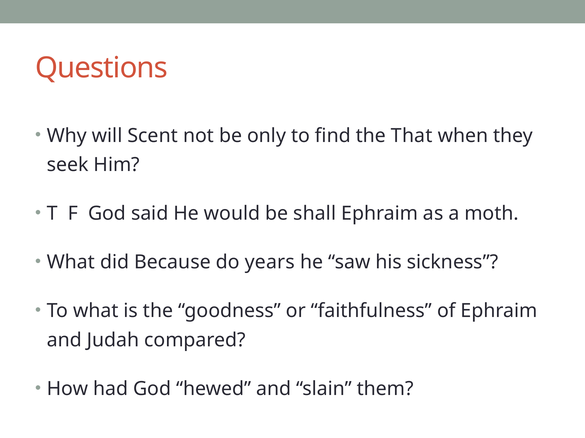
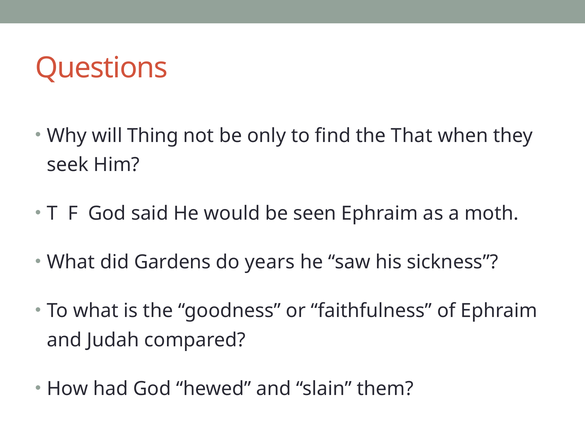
Scent: Scent -> Thing
shall: shall -> seen
Because: Because -> Gardens
